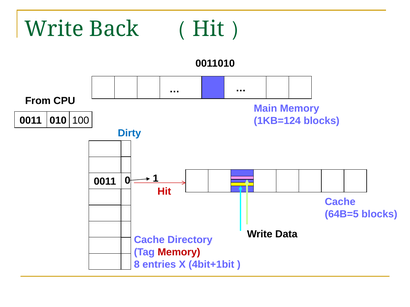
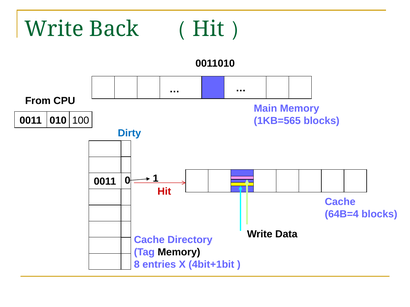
1KB=124: 1KB=124 -> 1KB=565
64B=5: 64B=5 -> 64B=4
Memory at (179, 252) colour: red -> black
